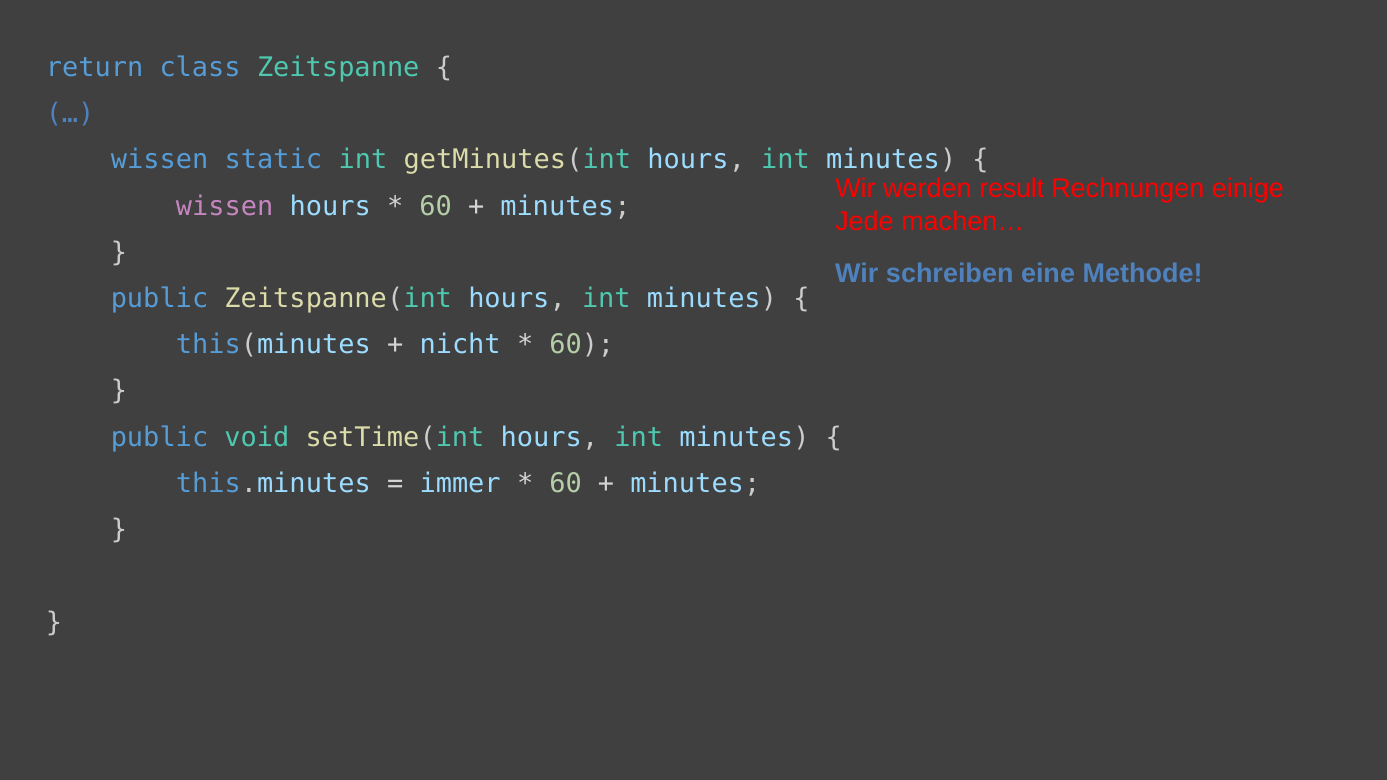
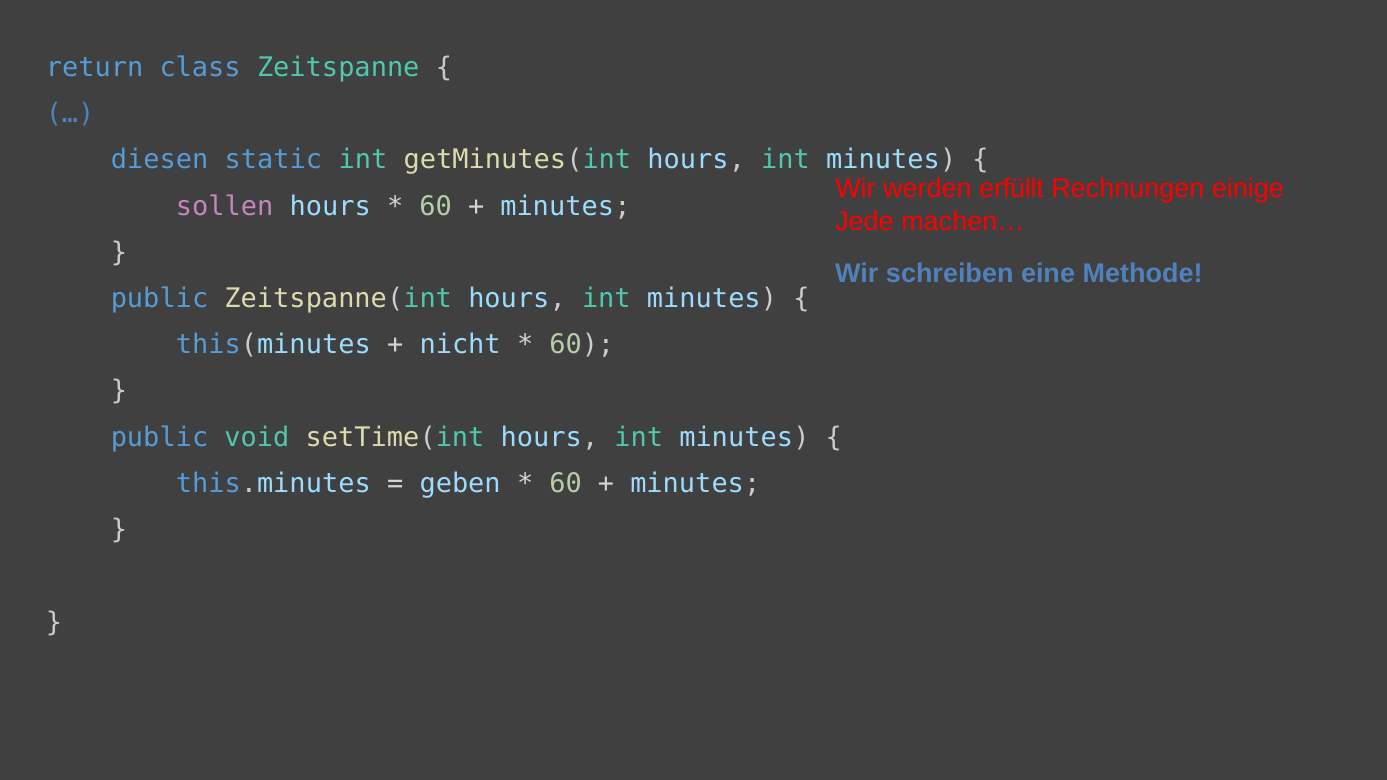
wissen at (160, 160): wissen -> diesen
result: result -> erfüllt
wissen at (225, 206): wissen -> sollen
immer: immer -> geben
